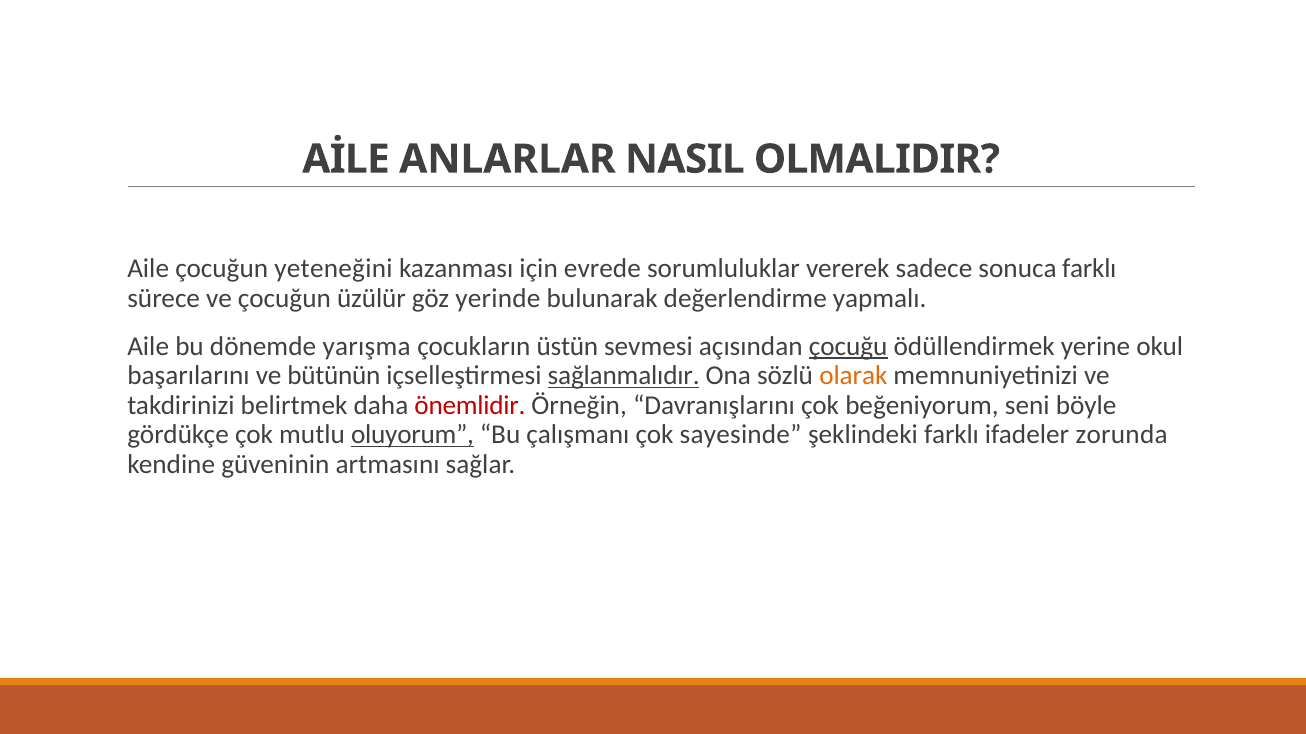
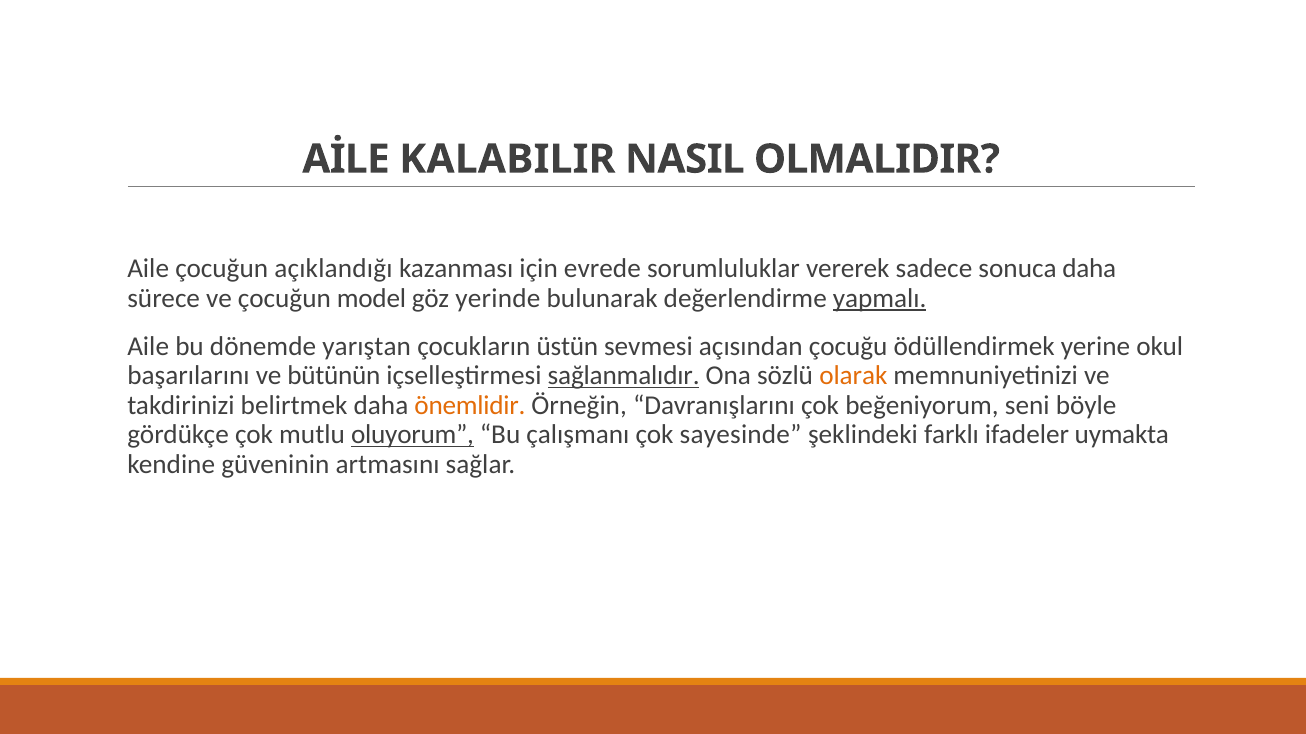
ANLARLAR: ANLARLAR -> KALABILIR
yeteneğini: yeteneğini -> açıklandığı
sonuca farklı: farklı -> daha
üzülür: üzülür -> model
yapmalı underline: none -> present
yarışma: yarışma -> yarıştan
çocuğu underline: present -> none
önemlidir colour: red -> orange
zorunda: zorunda -> uymakta
